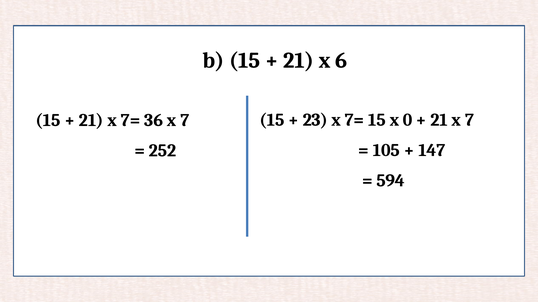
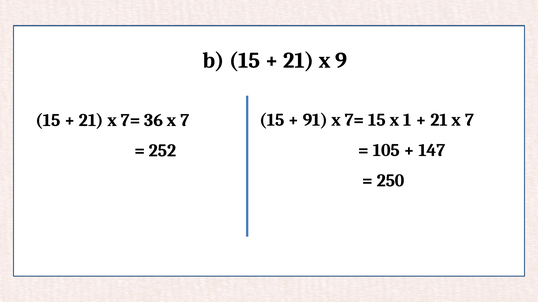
6: 6 -> 9
23: 23 -> 91
0: 0 -> 1
594: 594 -> 250
